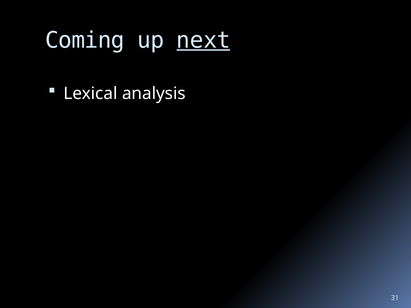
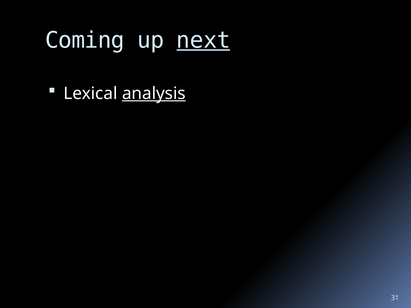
analysis underline: none -> present
